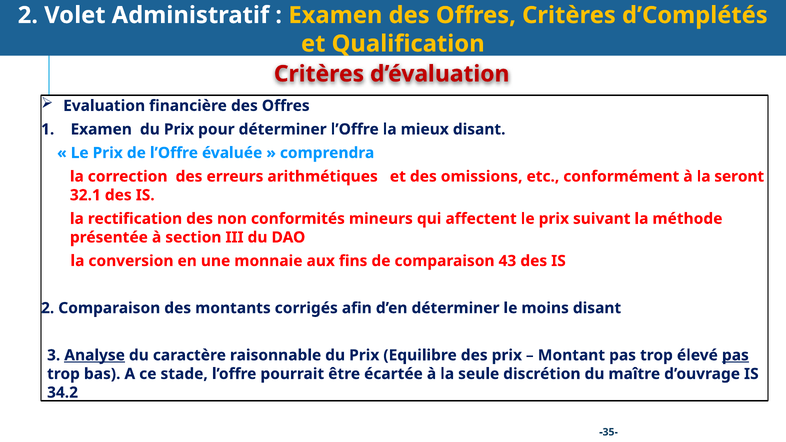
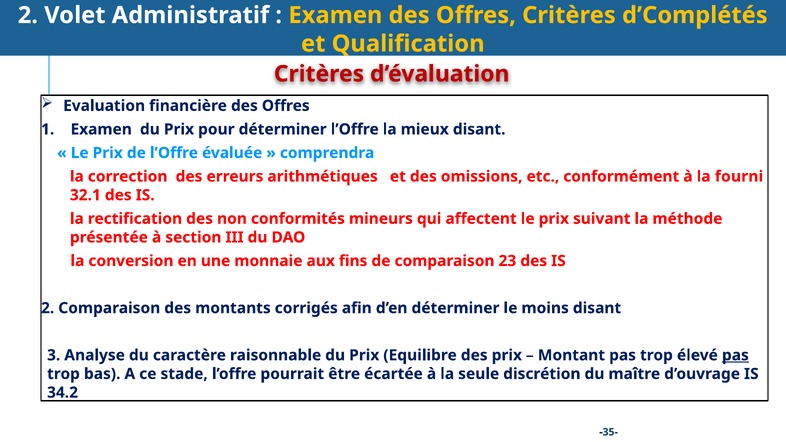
seront: seront -> fourni
43: 43 -> 23
Analyse underline: present -> none
